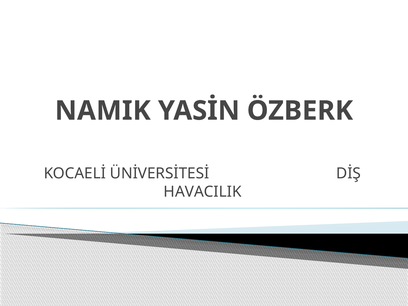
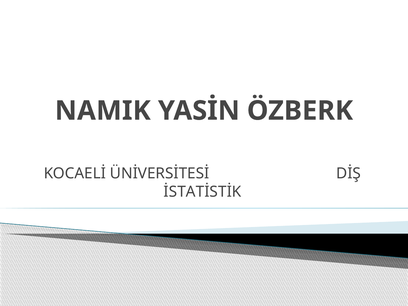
HAVACILIK: HAVACILIK -> İSTATİSTİK
